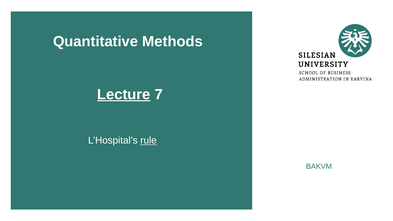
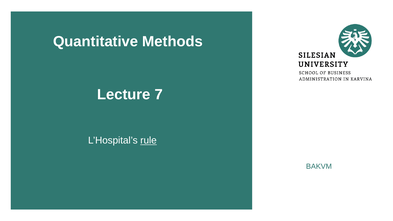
Lecture underline: present -> none
